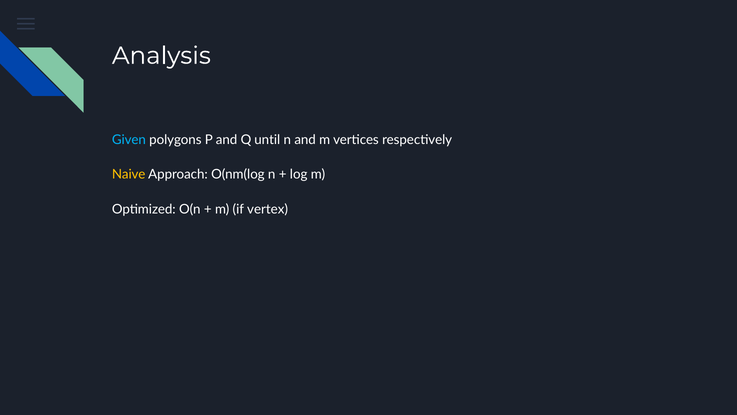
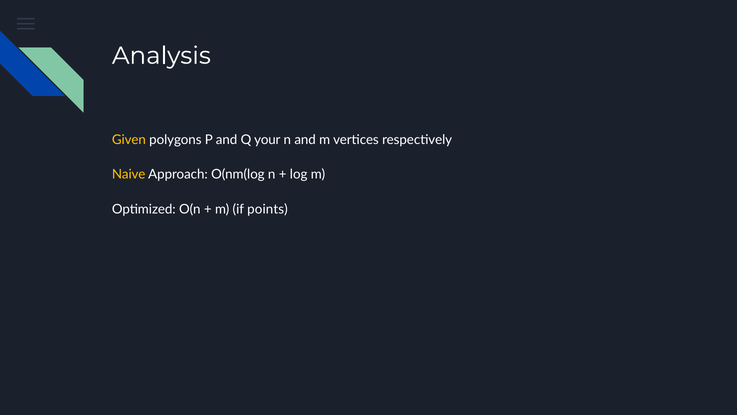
Given colour: light blue -> yellow
until: until -> your
vertex: vertex -> points
